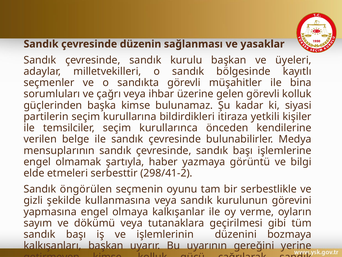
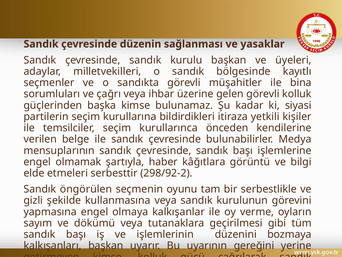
yazmaya: yazmaya -> kâğıtlara
298/41-2: 298/41-2 -> 298/92-2
